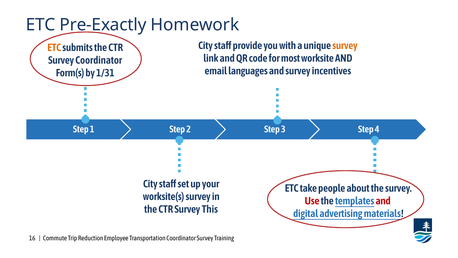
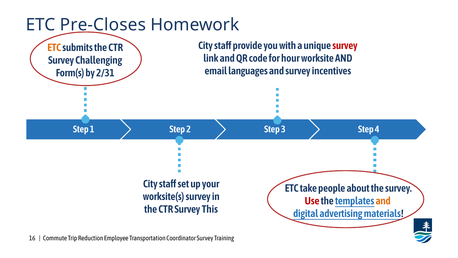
Pre-Exactly: Pre-Exactly -> Pre-Closes
survey at (345, 46) colour: orange -> red
most: most -> hour
Survey Coordinator: Coordinator -> Challenging
1/31: 1/31 -> 2/31
and at (383, 201) colour: red -> orange
